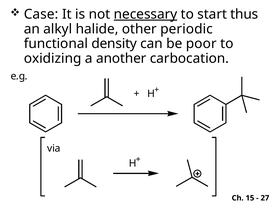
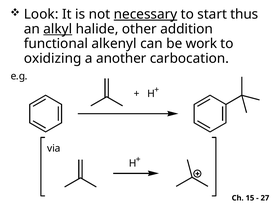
Case: Case -> Look
alkyl underline: none -> present
periodic: periodic -> addition
density: density -> alkenyl
poor: poor -> work
